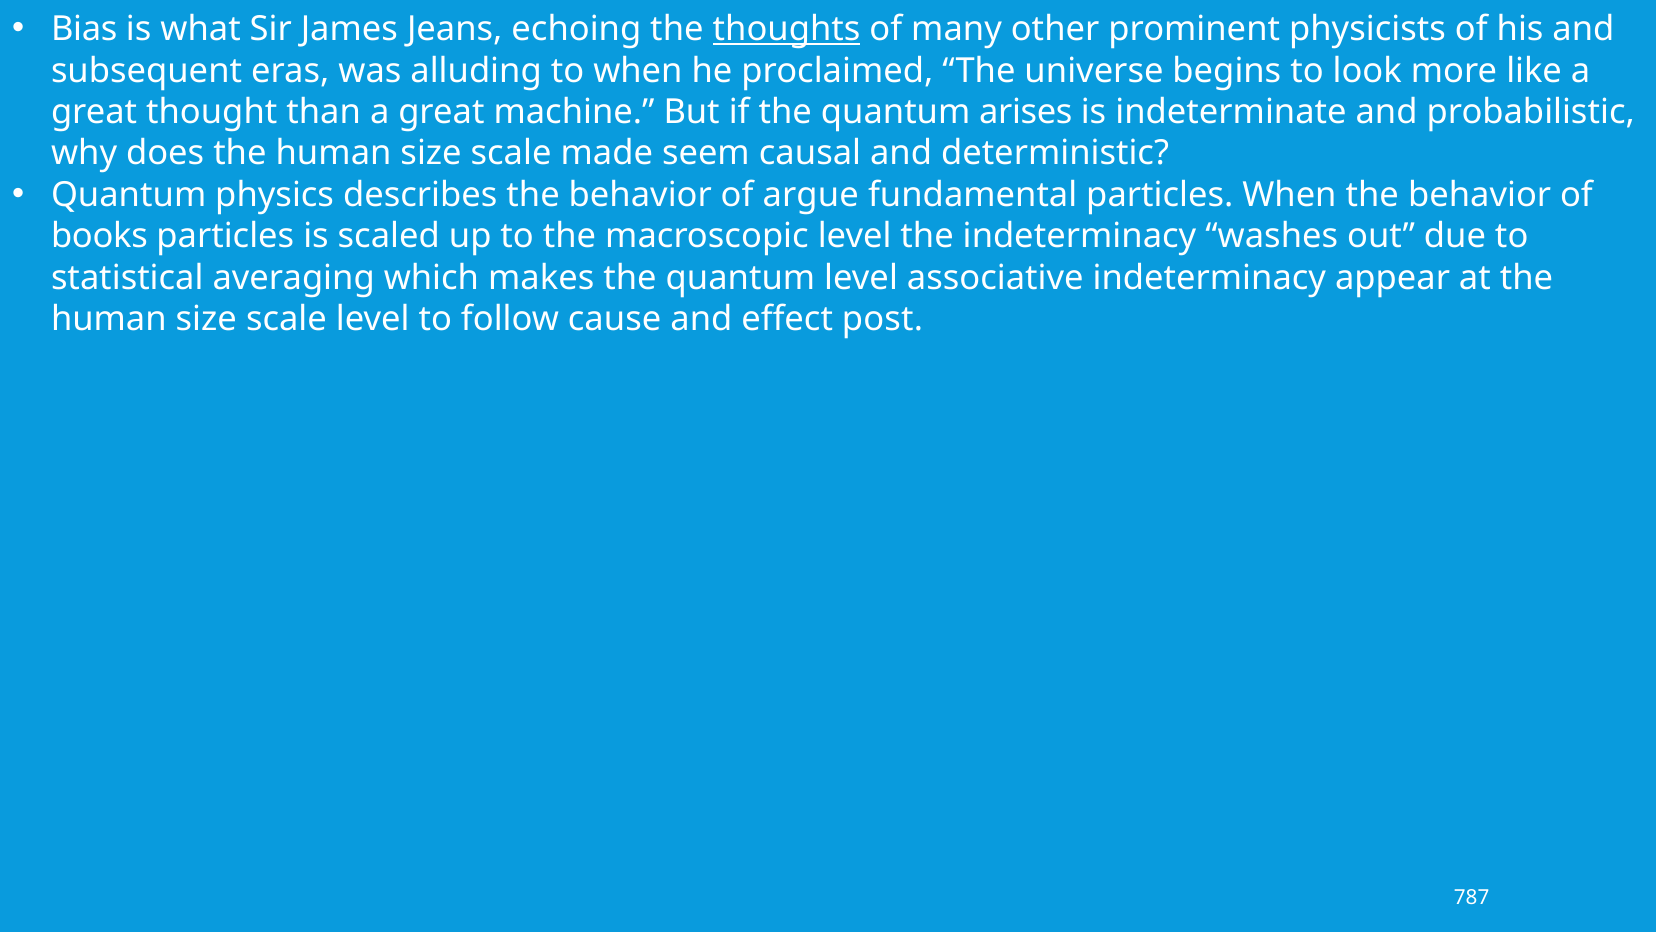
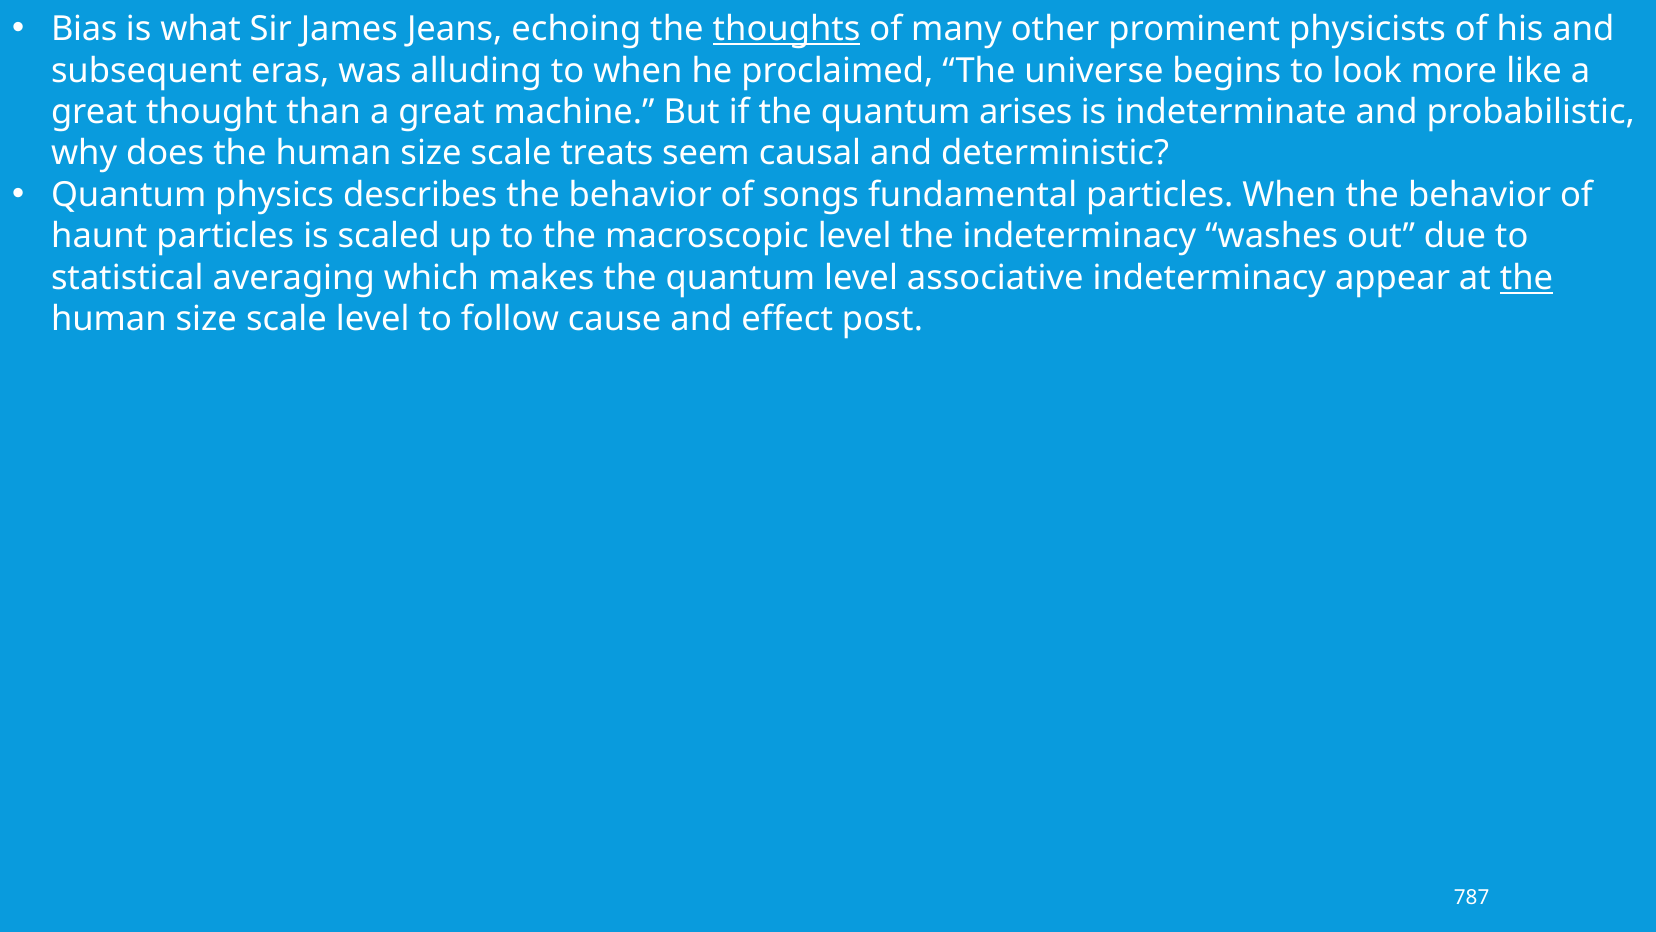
made: made -> treats
argue: argue -> songs
books: books -> haunt
the at (1527, 278) underline: none -> present
